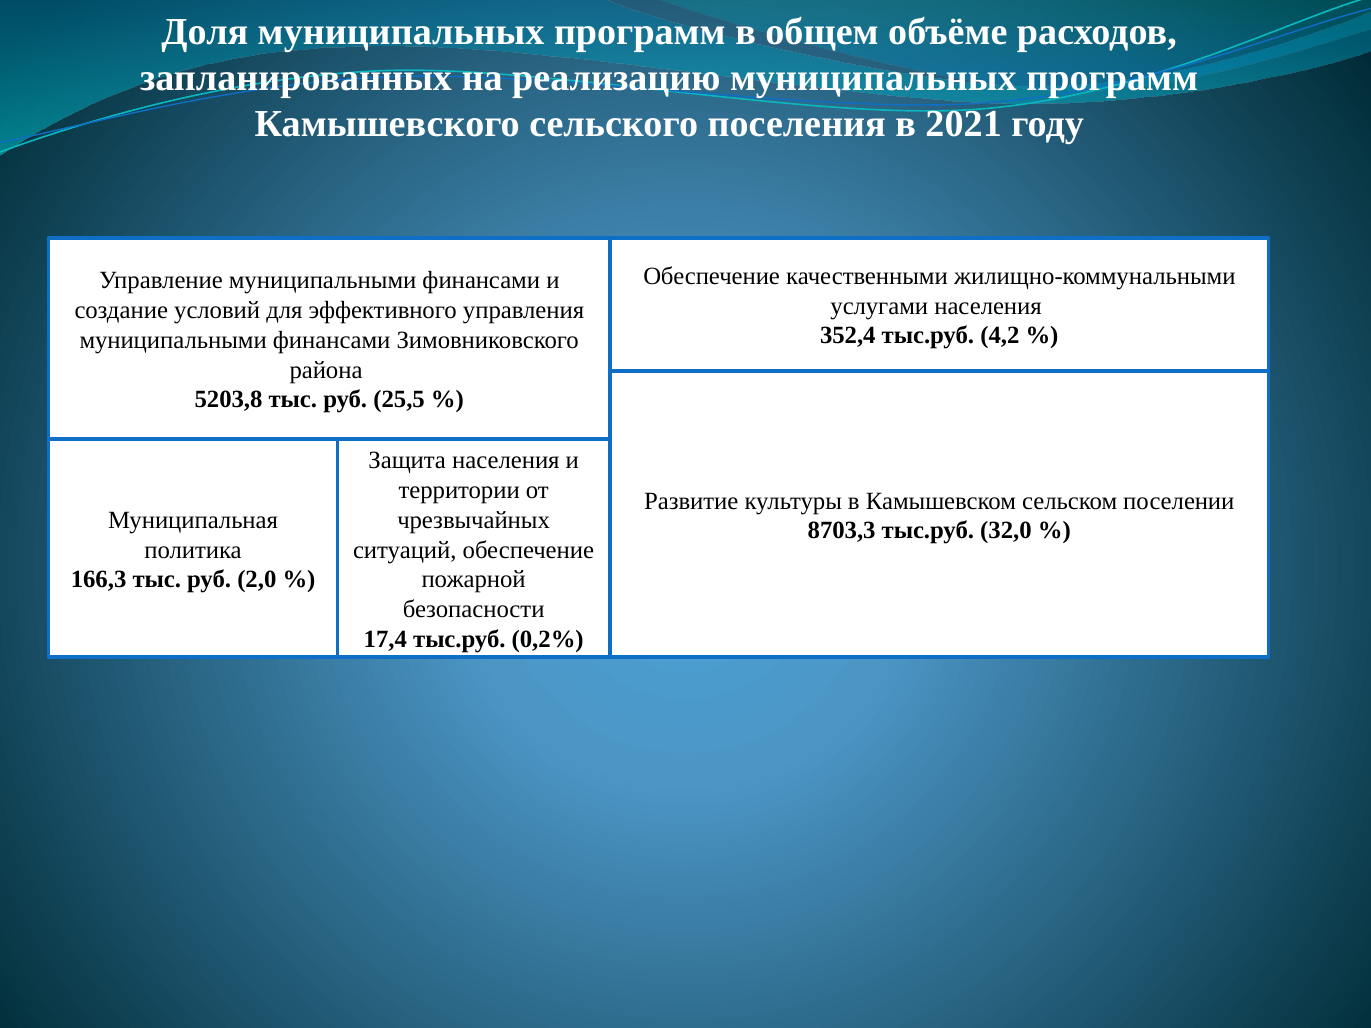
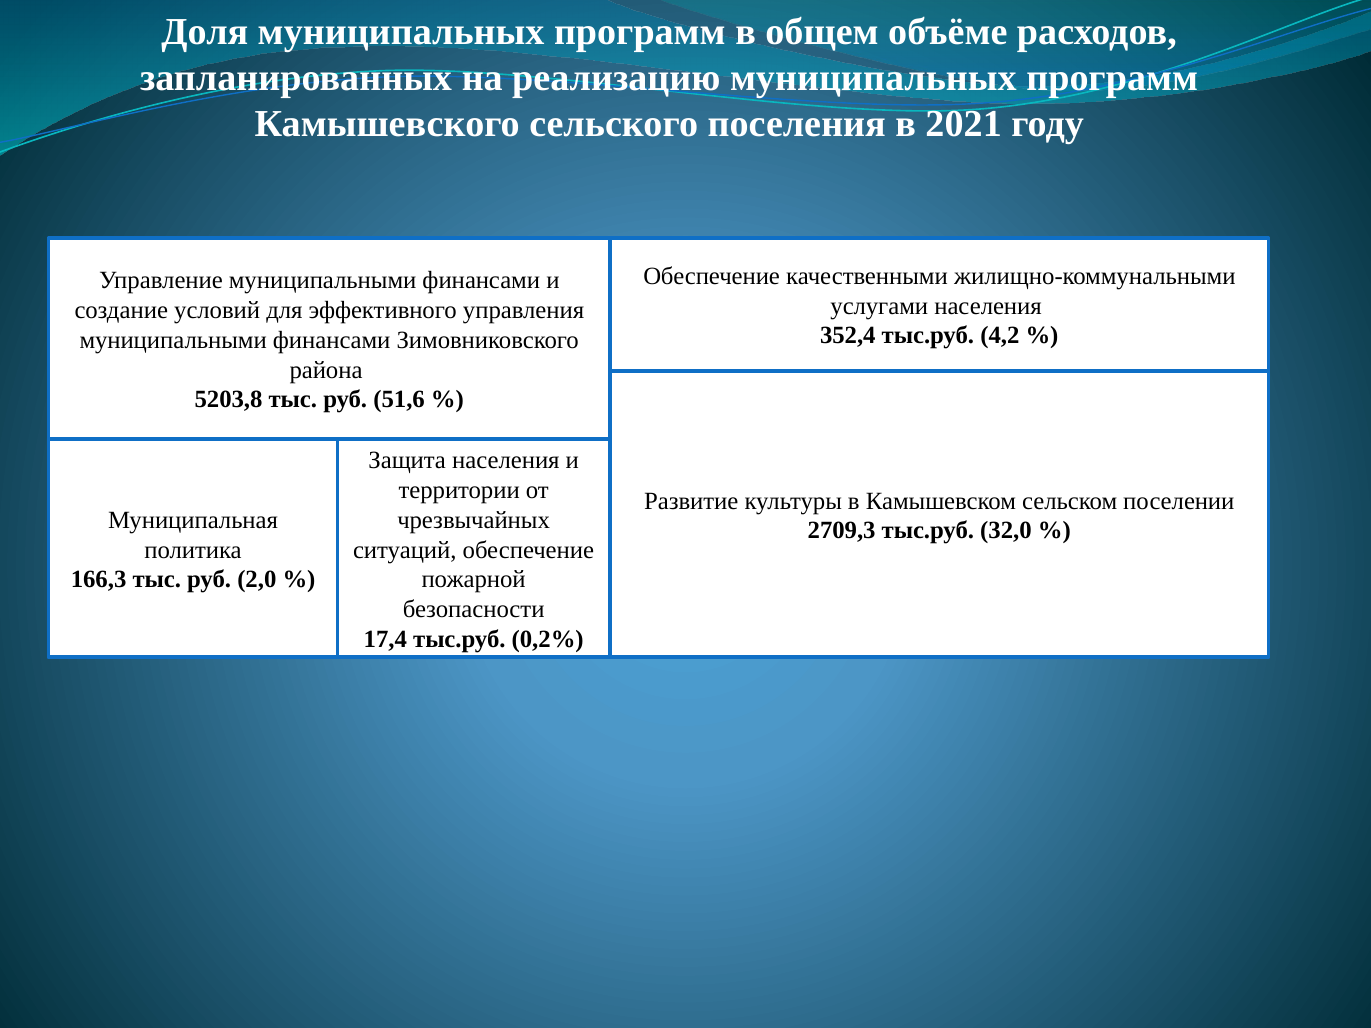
25,5: 25,5 -> 51,6
8703,3: 8703,3 -> 2709,3
